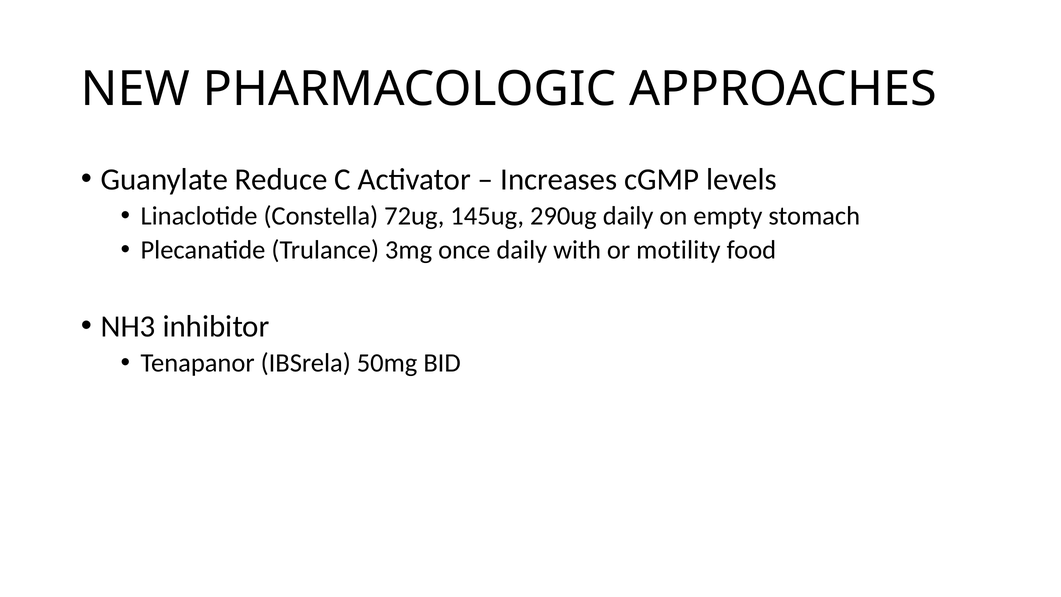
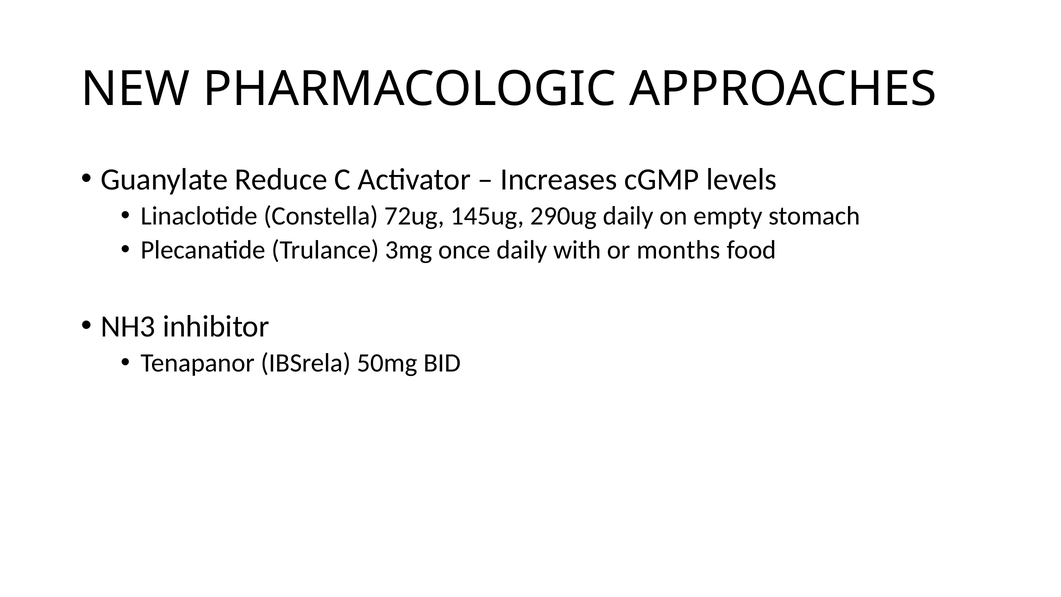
motility: motility -> months
